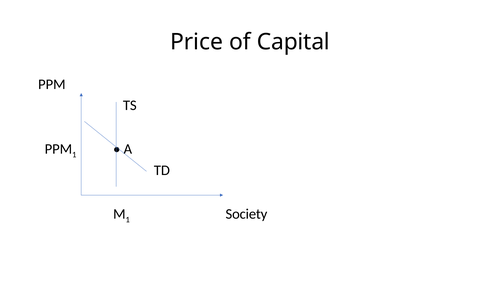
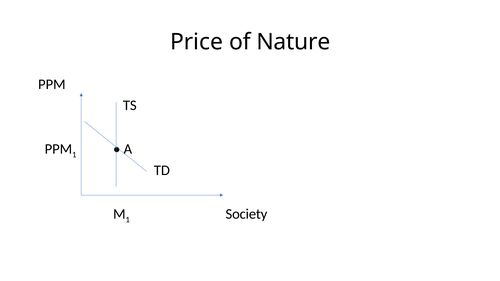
Capital: Capital -> Nature
